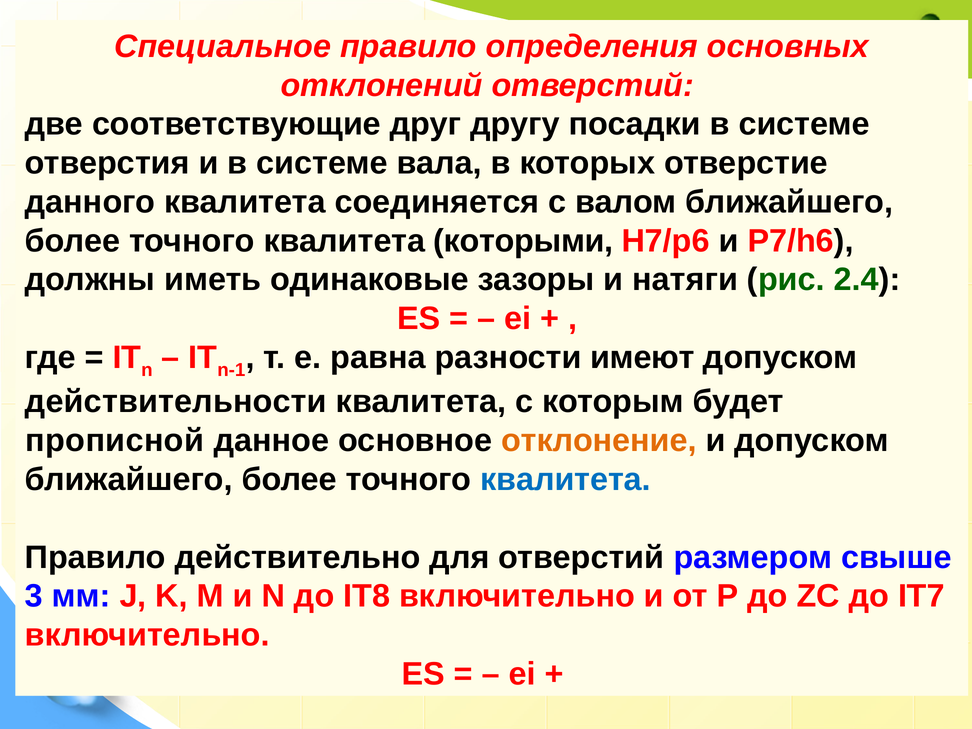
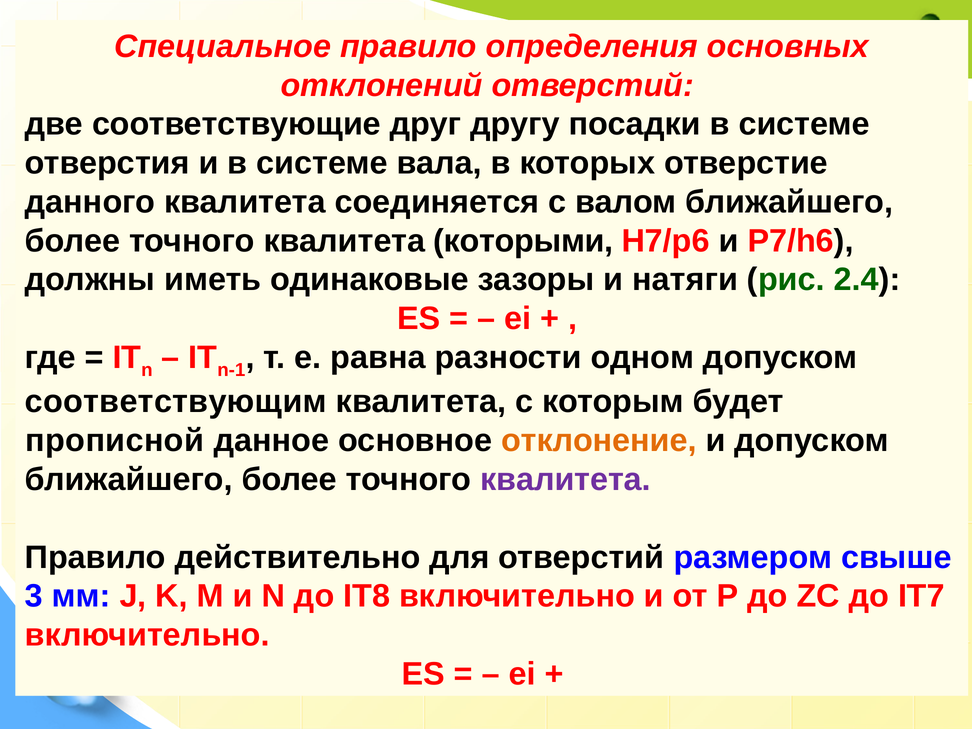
имеют: имеют -> одном
действительности: действительности -> соответствующим
квалитета at (566, 480) colour: blue -> purple
